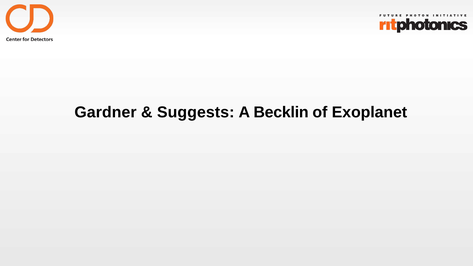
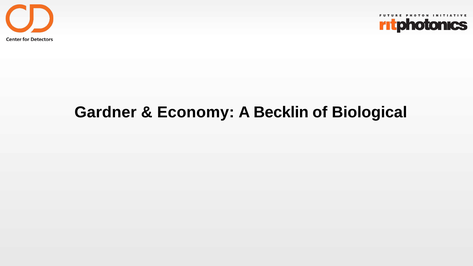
Suggests: Suggests -> Economy
Exoplanet: Exoplanet -> Biological
